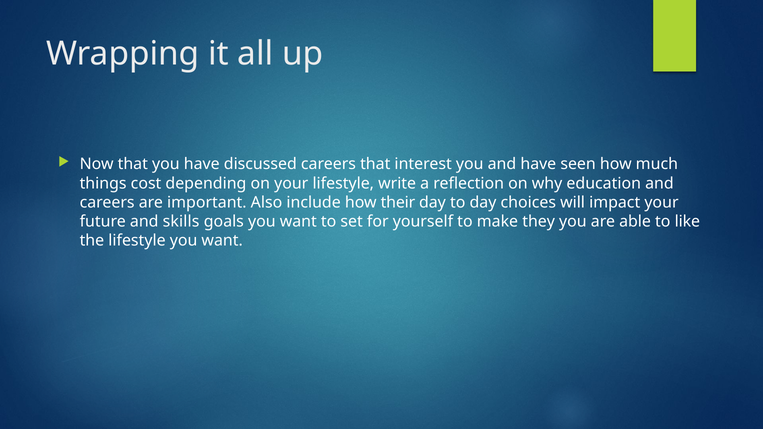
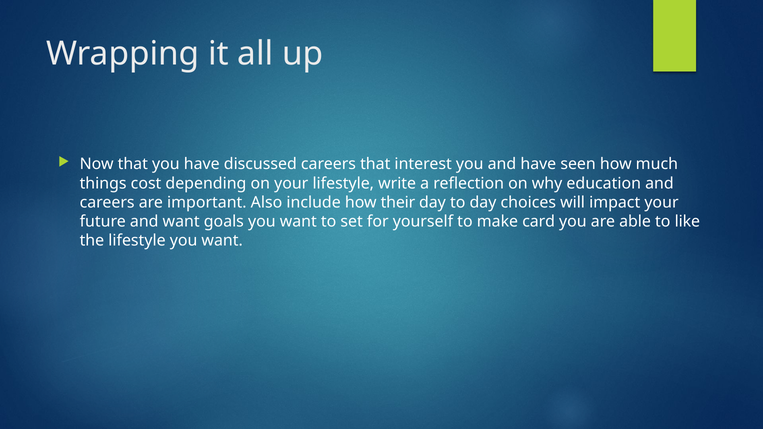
and skills: skills -> want
they: they -> card
